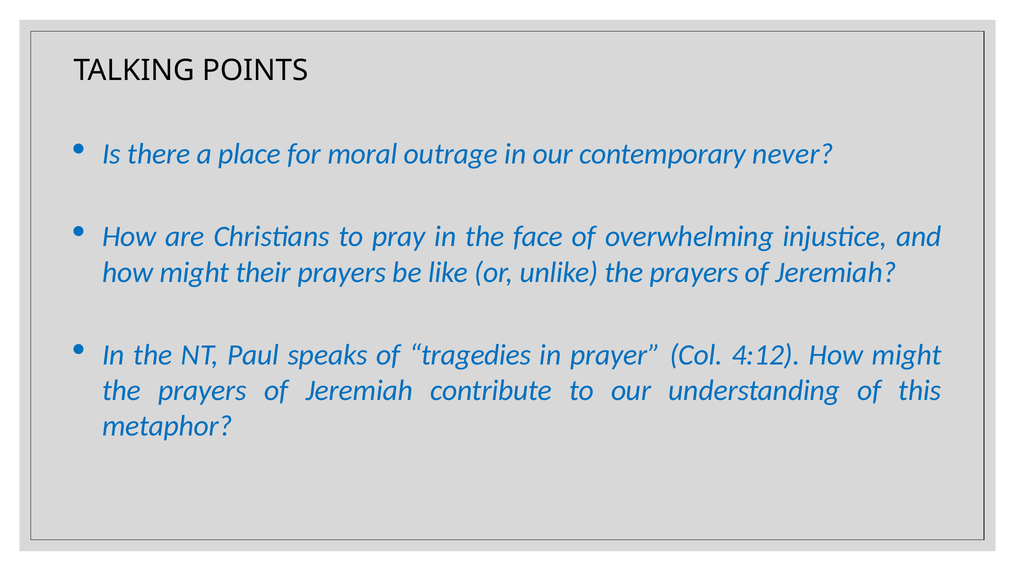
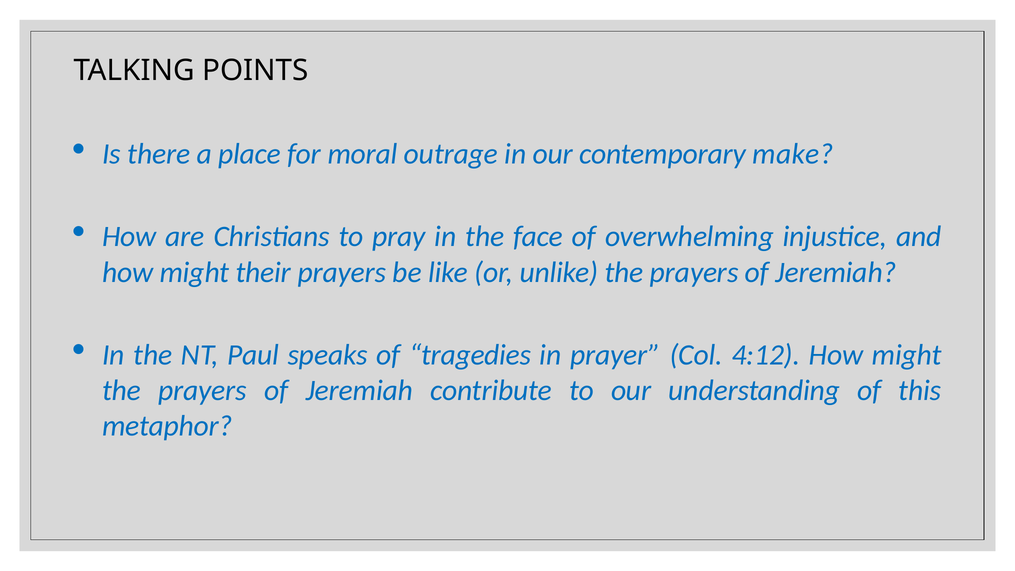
never: never -> make
